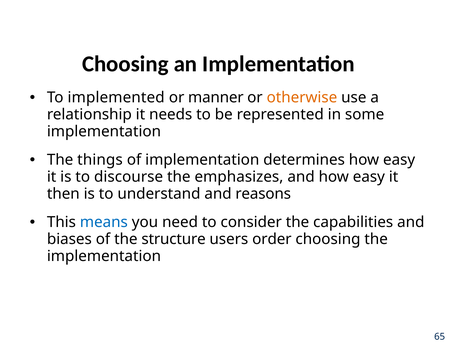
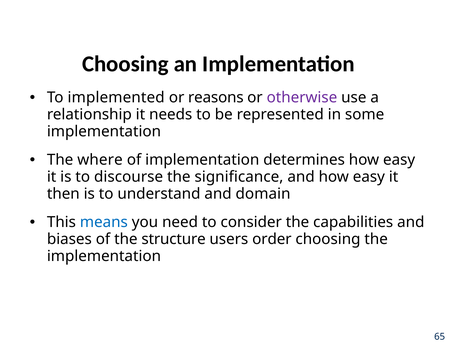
manner: manner -> reasons
otherwise colour: orange -> purple
things: things -> where
emphasizes: emphasizes -> significance
reasons: reasons -> domain
